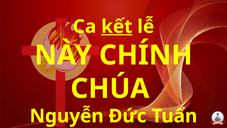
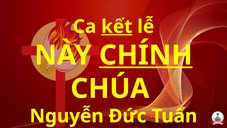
CHÍNH underline: none -> present
